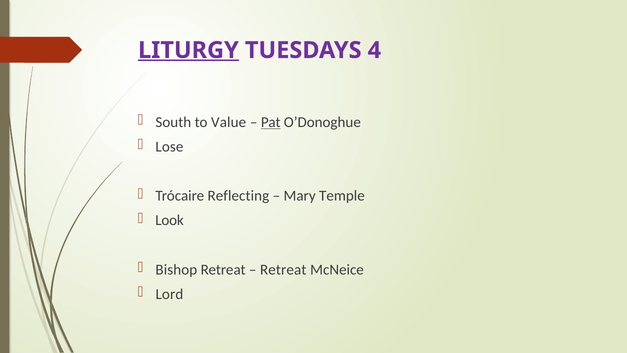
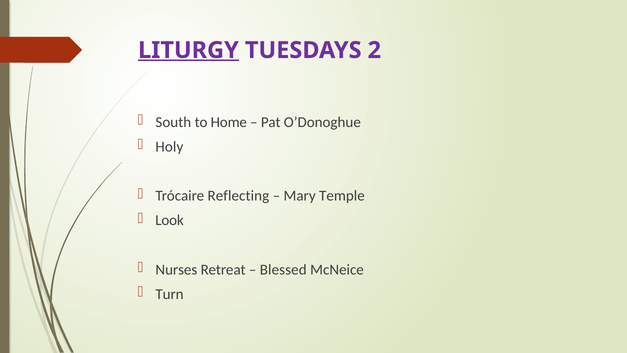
4: 4 -> 2
Value: Value -> Home
Pat underline: present -> none
Lose: Lose -> Holy
Bishop: Bishop -> Nurses
Retreat at (283, 269): Retreat -> Blessed
Lord: Lord -> Turn
